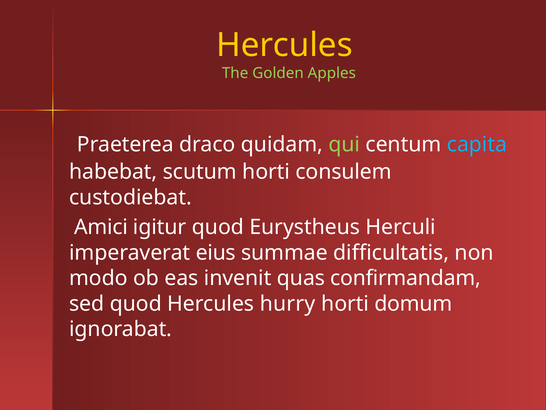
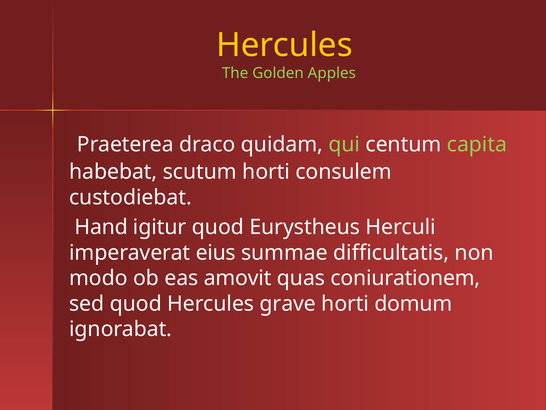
capita colour: light blue -> light green
Amici: Amici -> Hand
invenit: invenit -> amovit
confirmandam: confirmandam -> coniurationem
hurry: hurry -> grave
